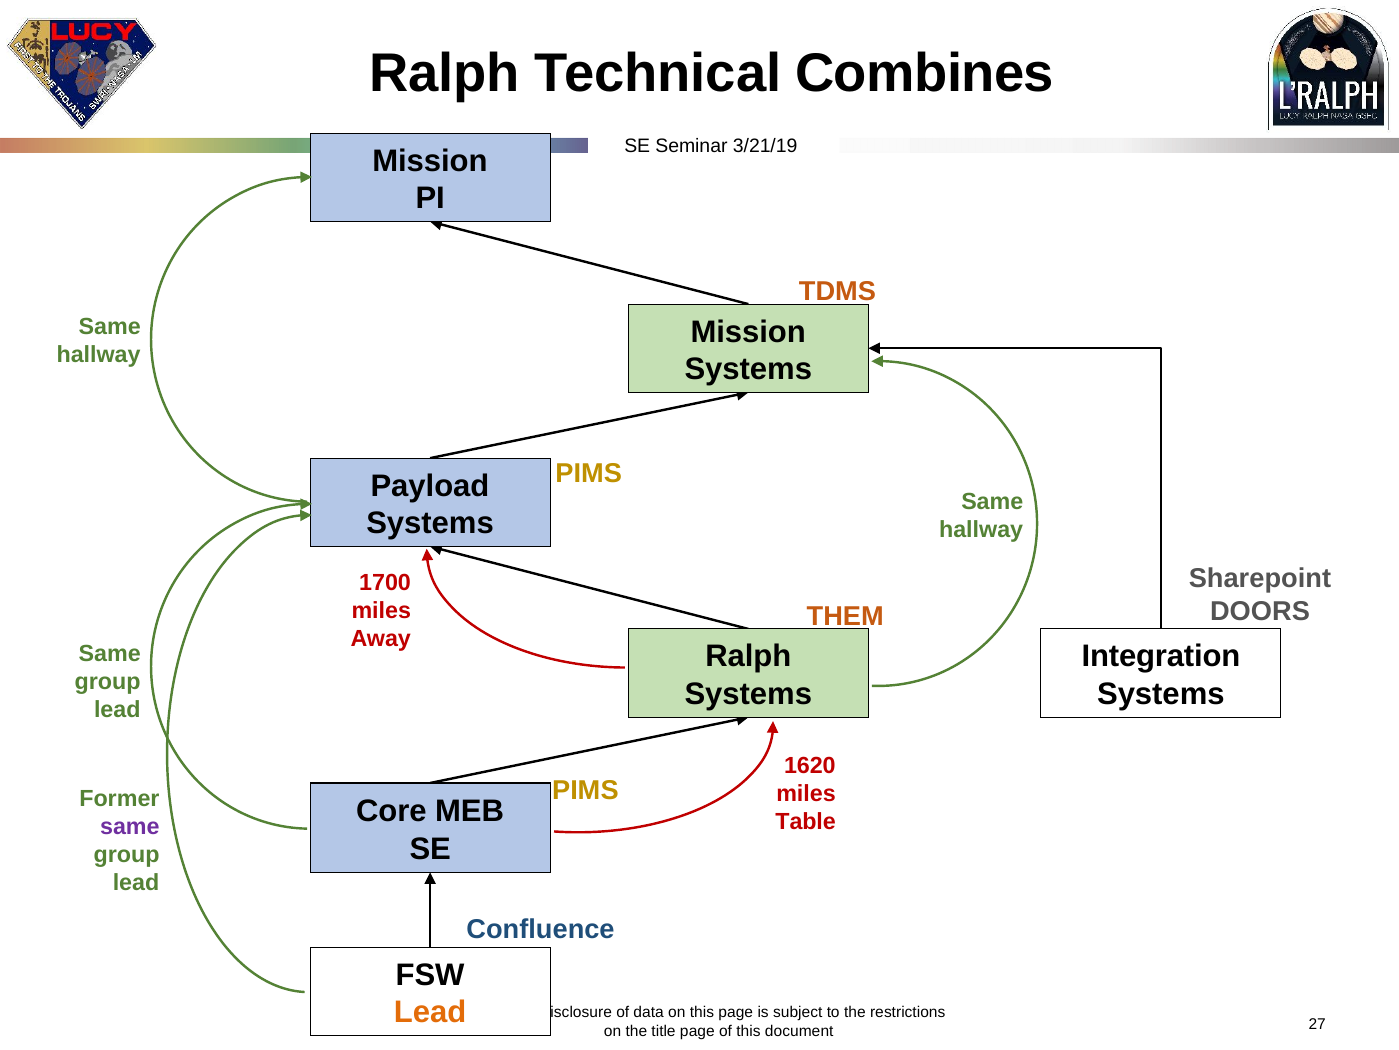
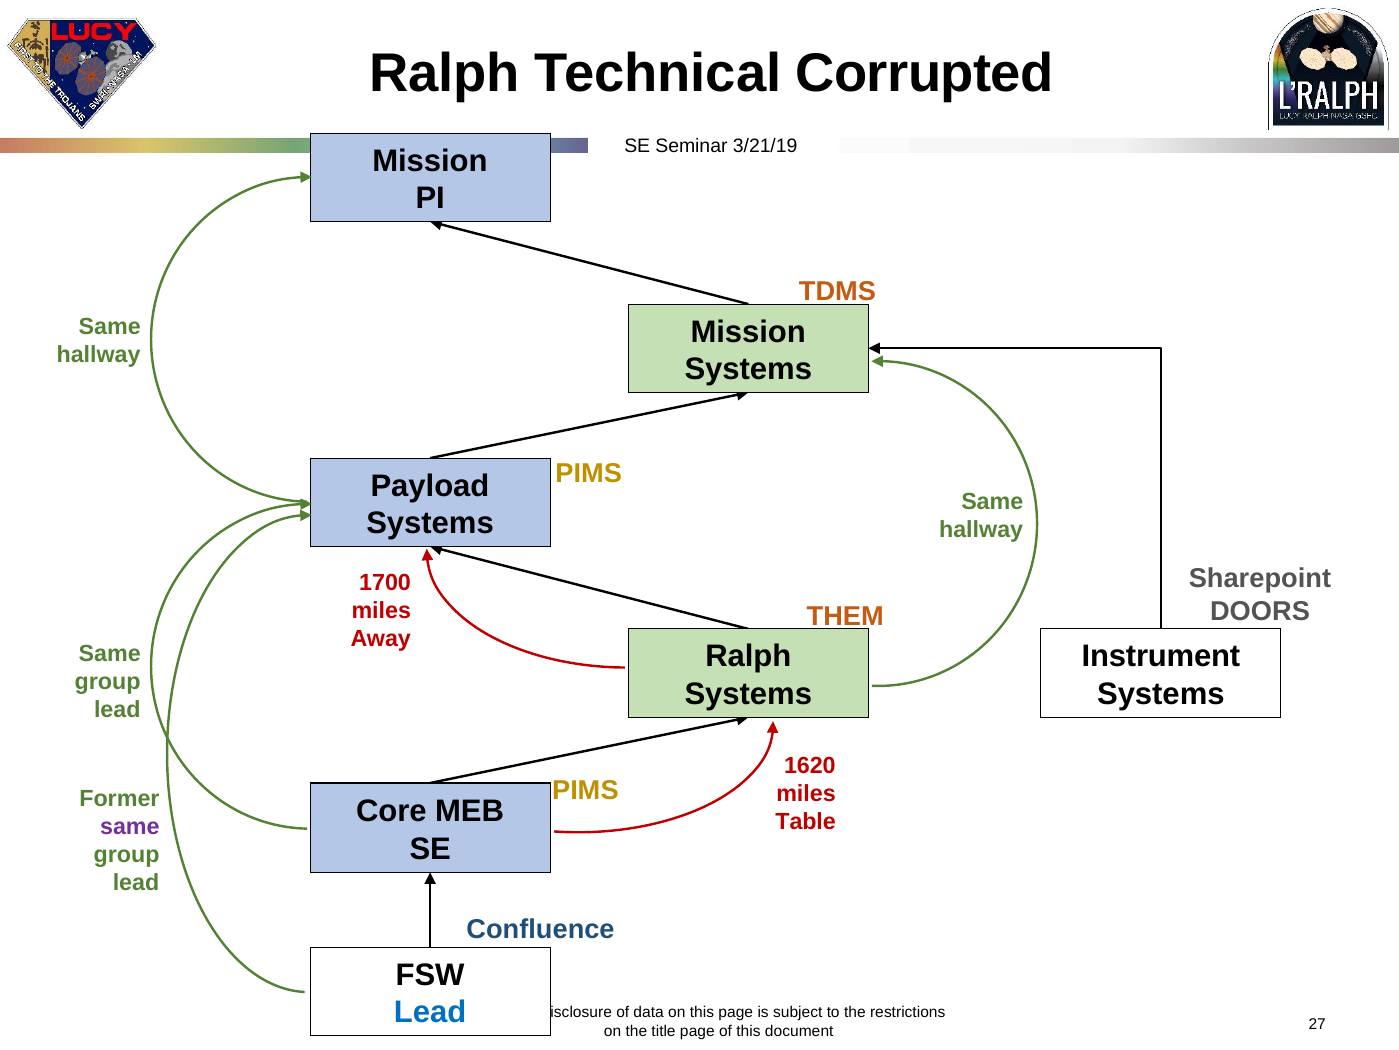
Combines: Combines -> Corrupted
Integration: Integration -> Instrument
Lead at (430, 1012) colour: orange -> blue
